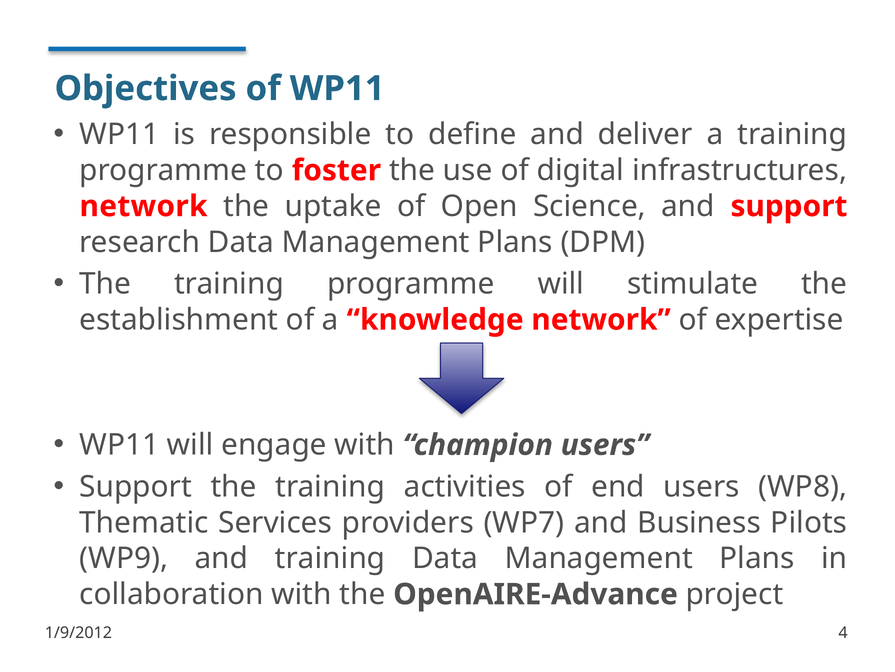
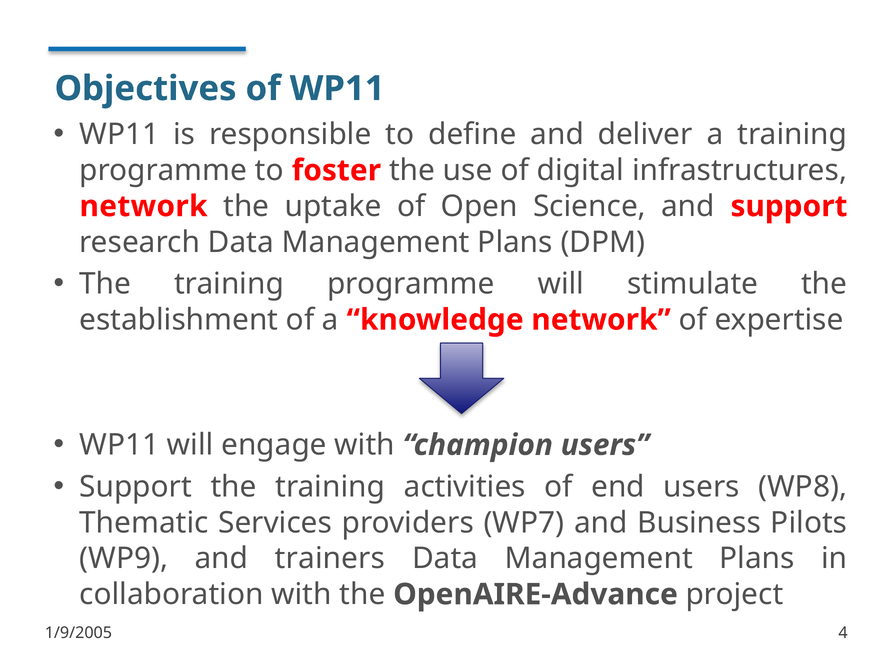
and training: training -> trainers
1/9/2012: 1/9/2012 -> 1/9/2005
